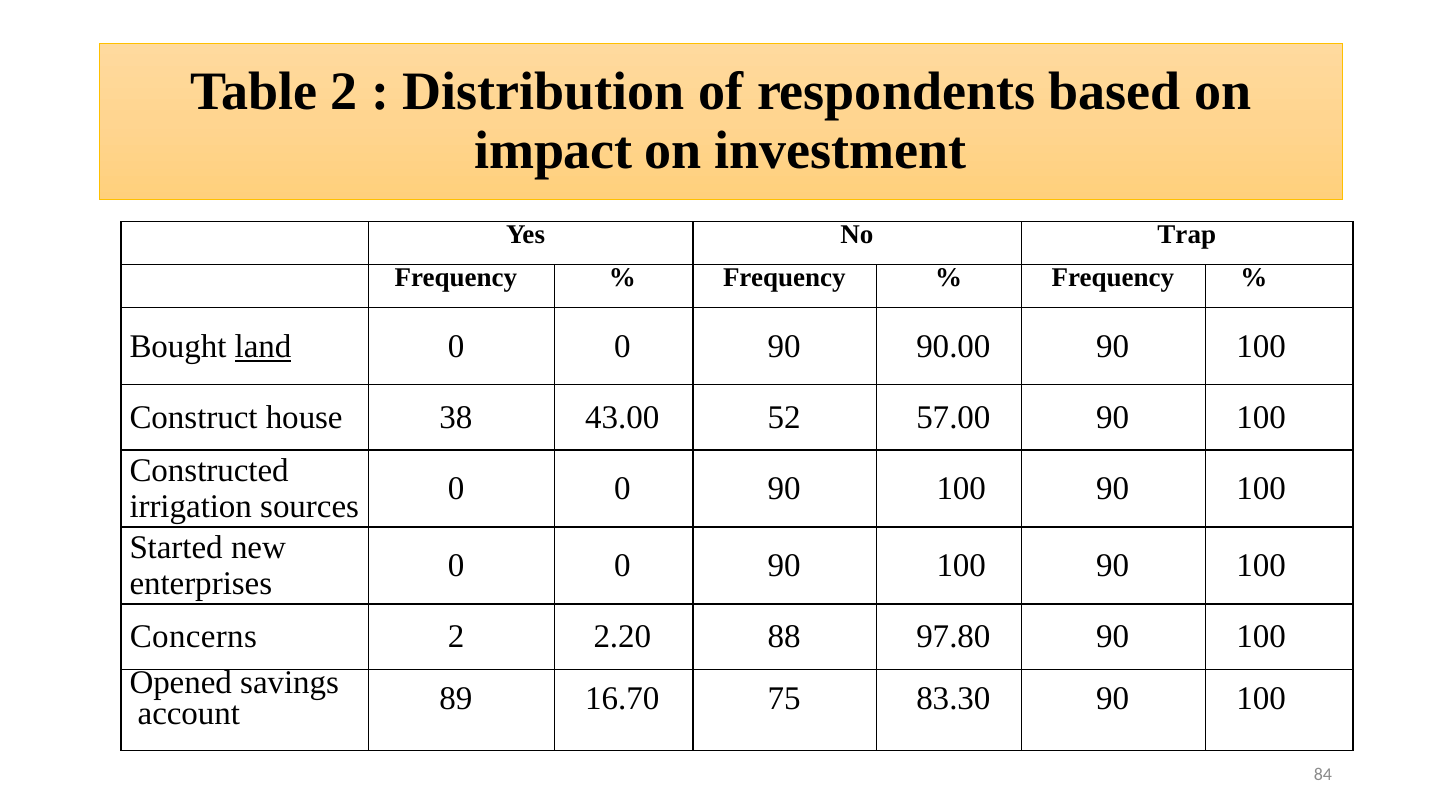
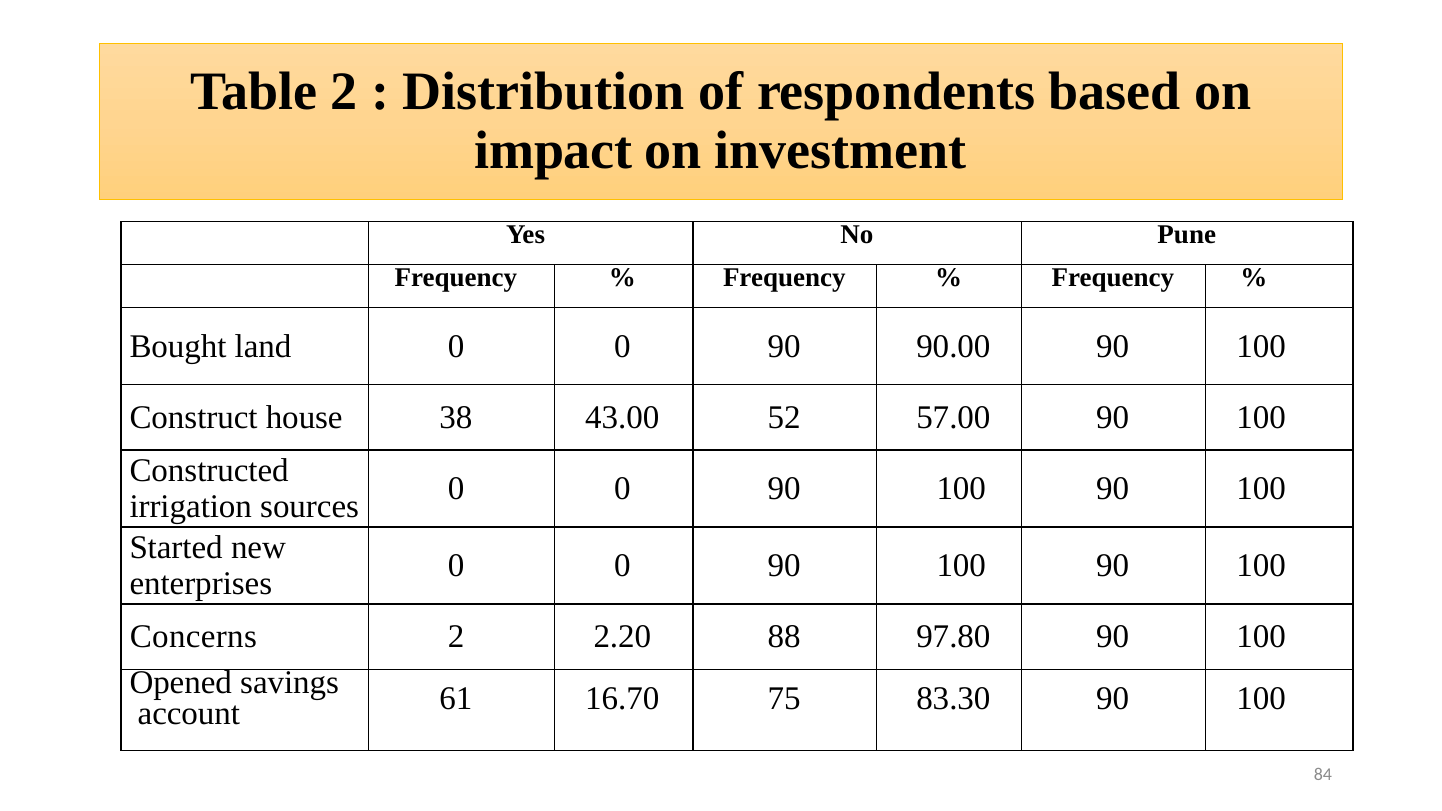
Trap: Trap -> Pune
land underline: present -> none
89: 89 -> 61
